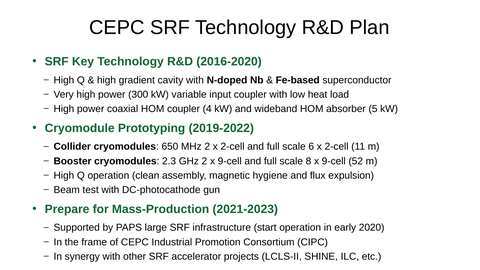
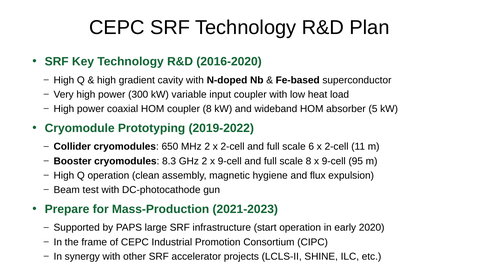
coupler 4: 4 -> 8
2.3: 2.3 -> 8.3
52: 52 -> 95
